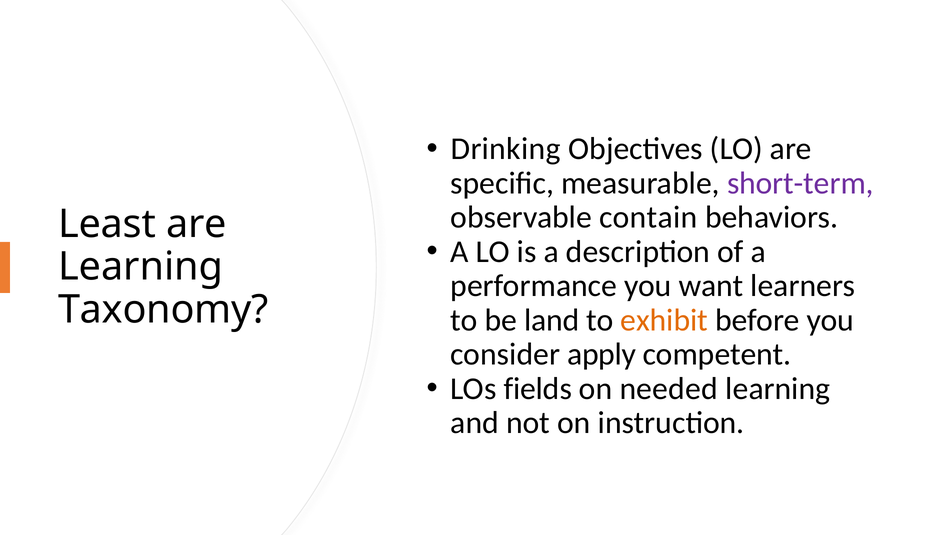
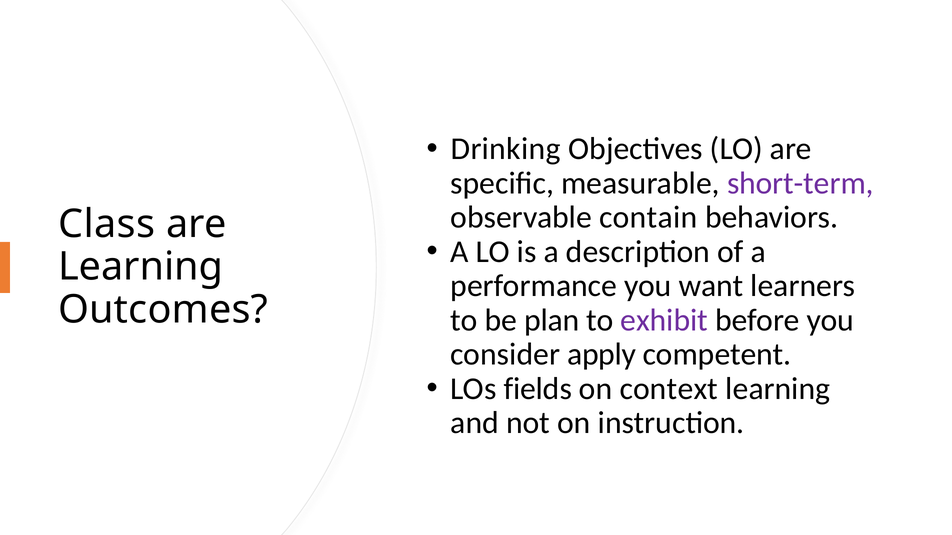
Least: Least -> Class
Taxonomy: Taxonomy -> Outcomes
land: land -> plan
exhibit colour: orange -> purple
needed: needed -> context
